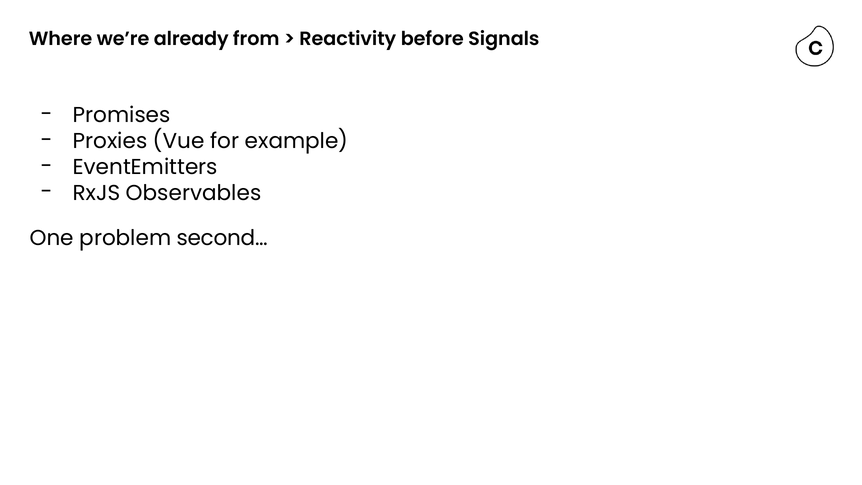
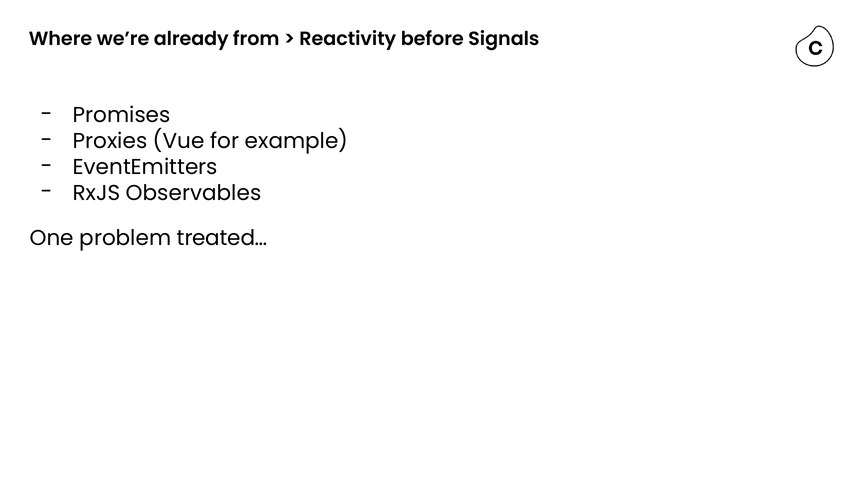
second…: second… -> treated…
